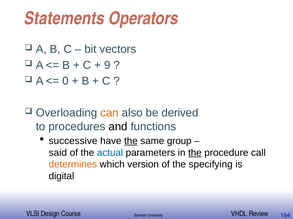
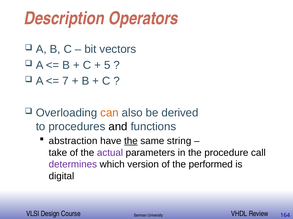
Statements: Statements -> Description
9: 9 -> 5
0: 0 -> 7
successive: successive -> abstraction
group: group -> string
said: said -> take
actual colour: blue -> purple
the at (195, 153) underline: present -> none
determines colour: orange -> purple
specifying: specifying -> performed
